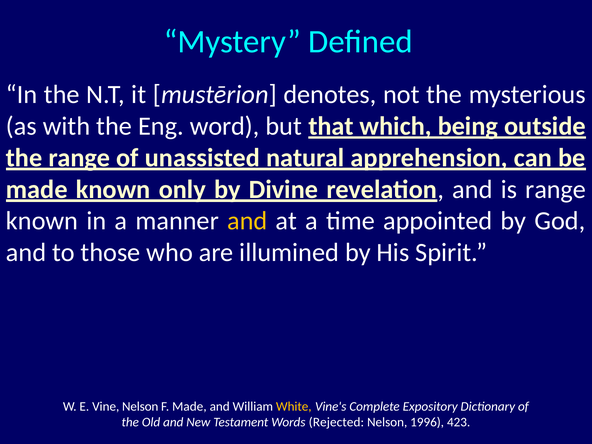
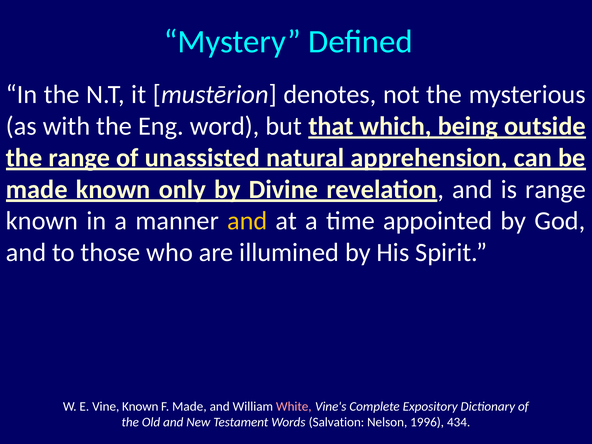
Vine Nelson: Nelson -> Known
White colour: yellow -> pink
Rejected: Rejected -> Salvation
423: 423 -> 434
